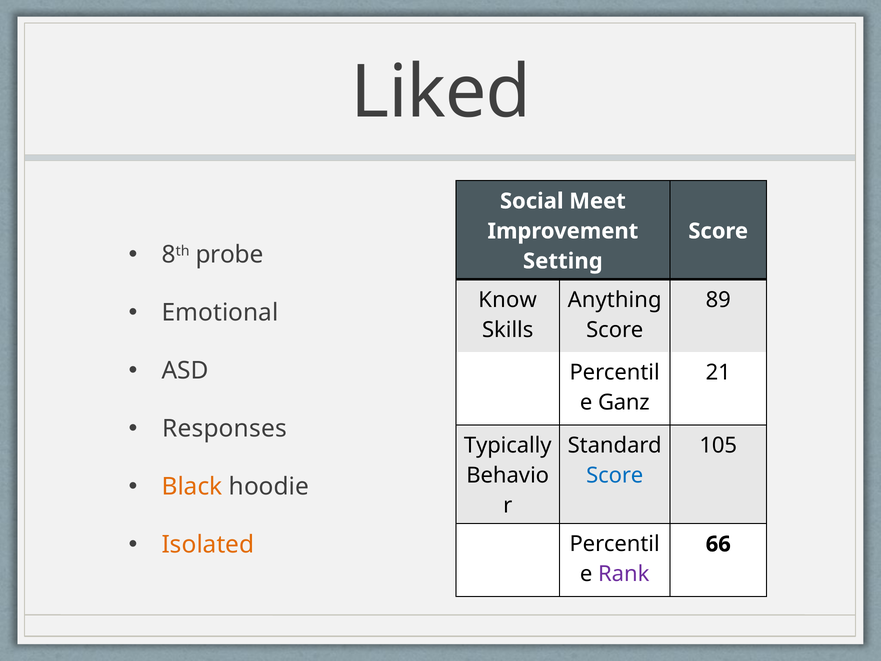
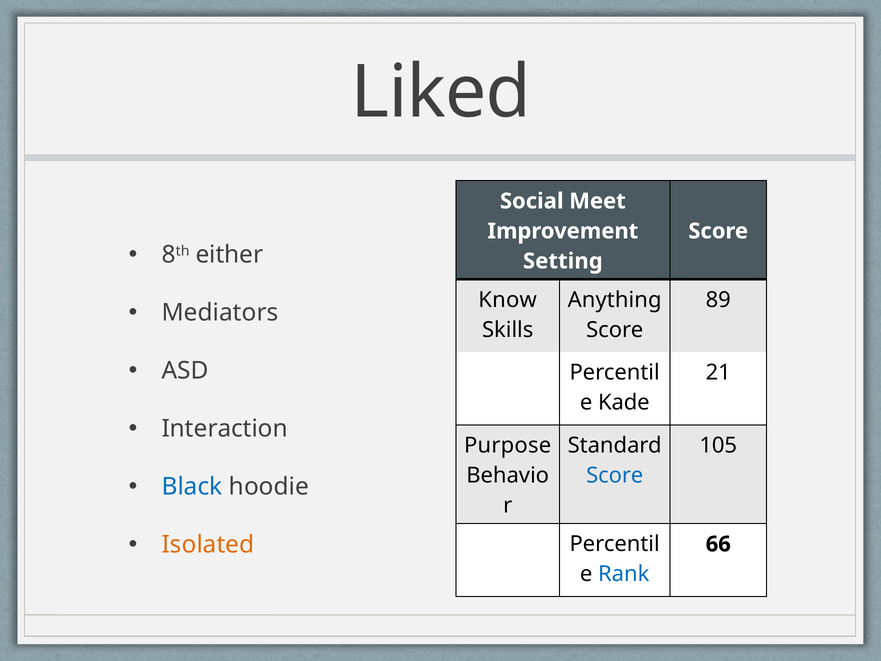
probe: probe -> either
Emotional: Emotional -> Mediators
Ganz: Ganz -> Kade
Responses: Responses -> Interaction
Typically: Typically -> Purpose
Black colour: orange -> blue
Rank colour: purple -> blue
